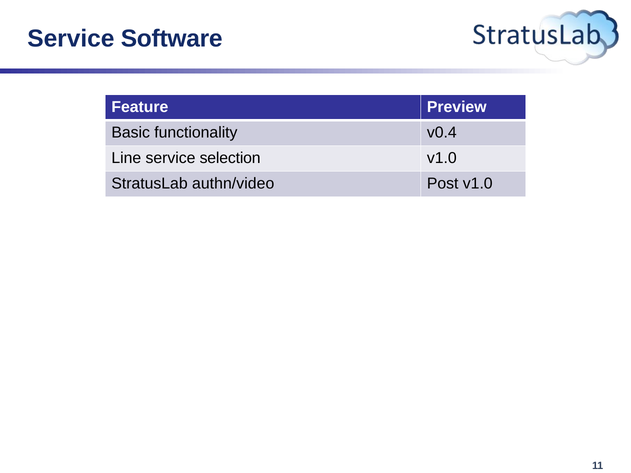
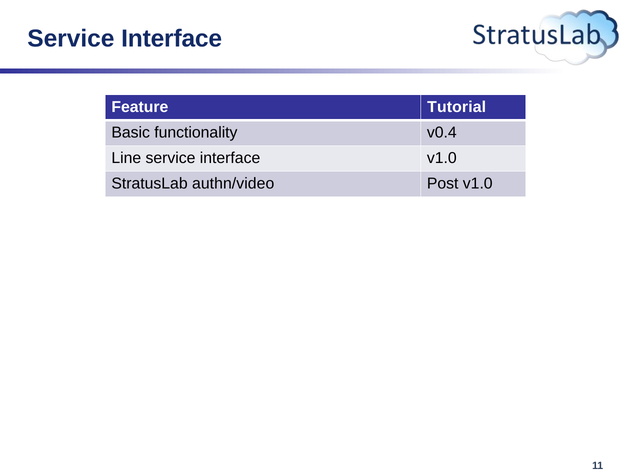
Software at (172, 39): Software -> Interface
Preview: Preview -> Tutorial
selection at (230, 158): selection -> interface
